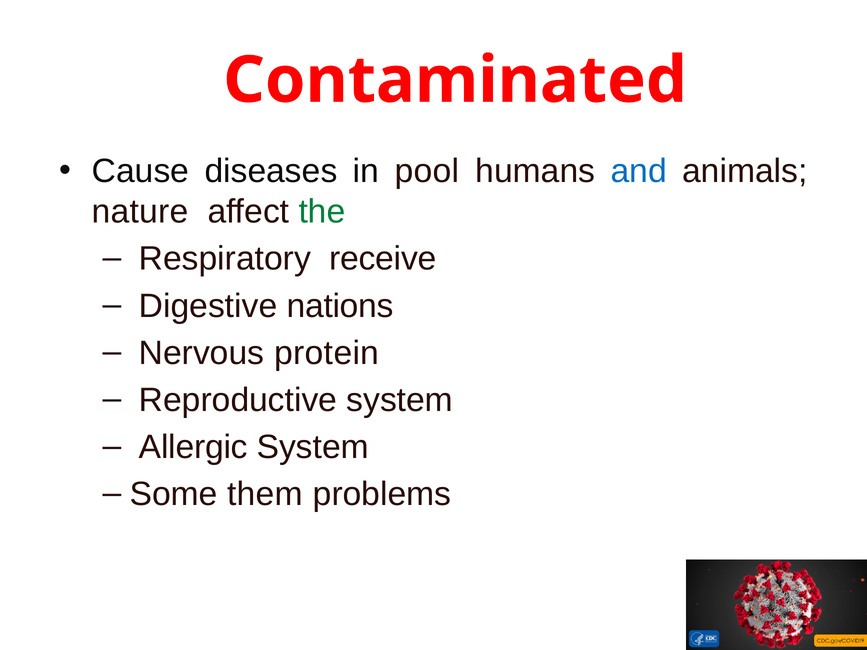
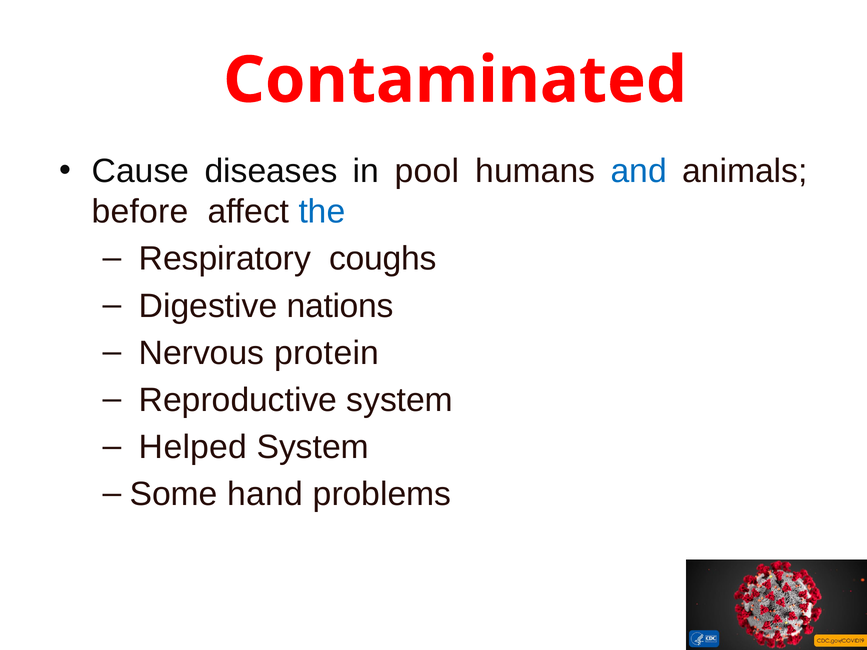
nature: nature -> before
the colour: green -> blue
receive: receive -> coughs
Allergic: Allergic -> Helped
them: them -> hand
